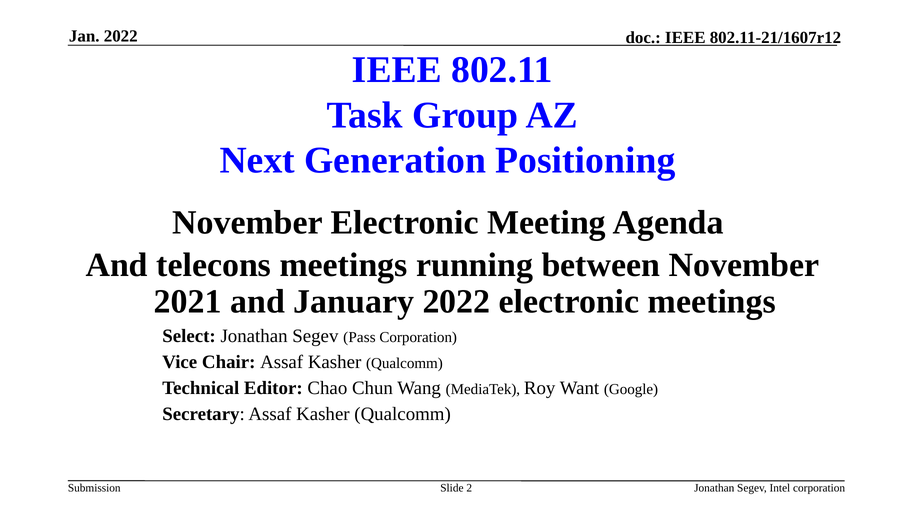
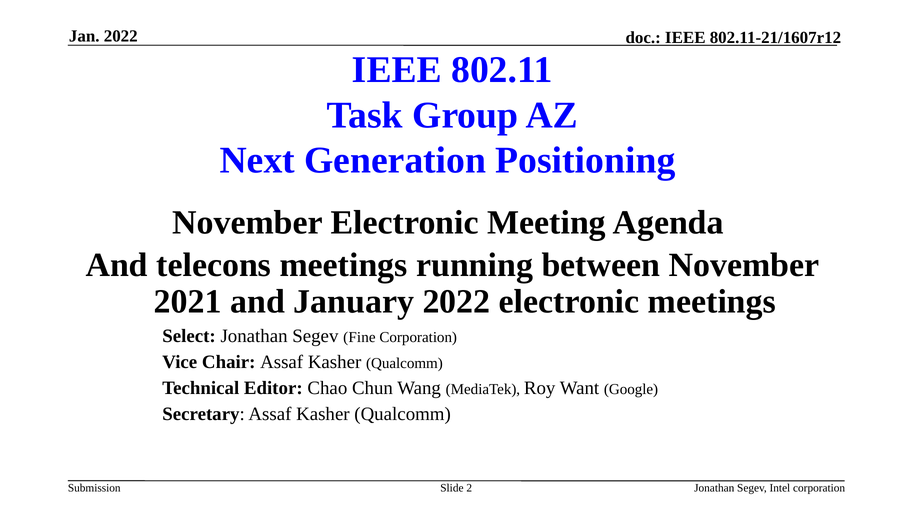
Pass: Pass -> Fine
